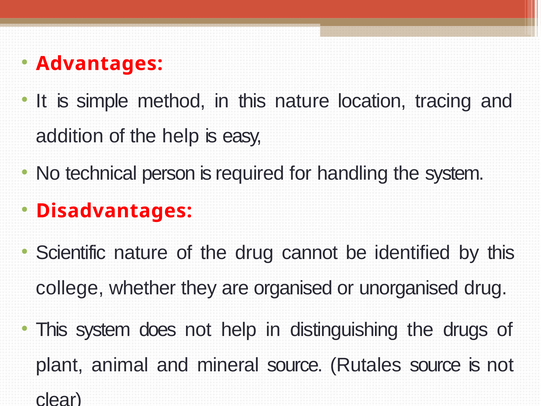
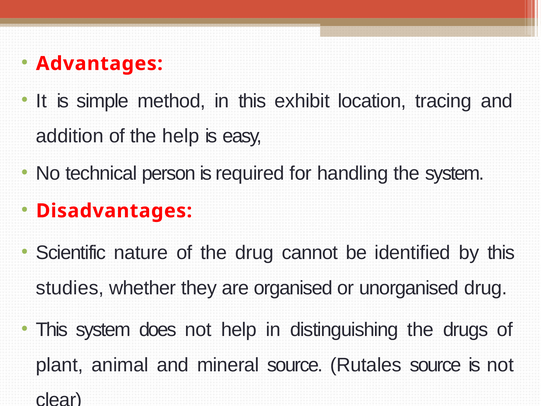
this nature: nature -> exhibit
college: college -> studies
